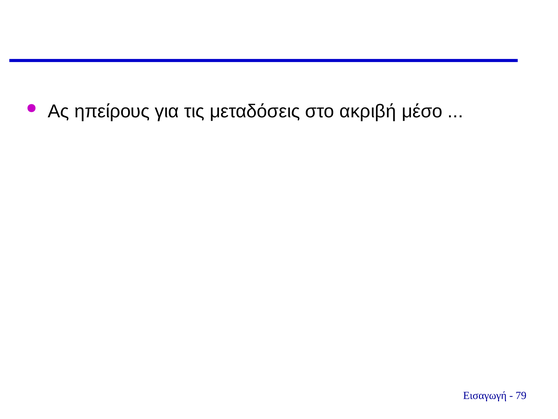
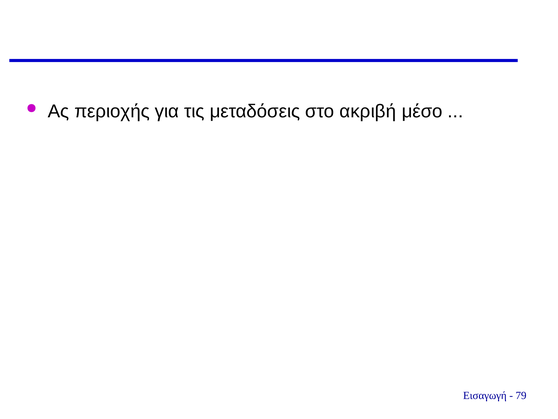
ηπείρους: ηπείρους -> περιοχής
